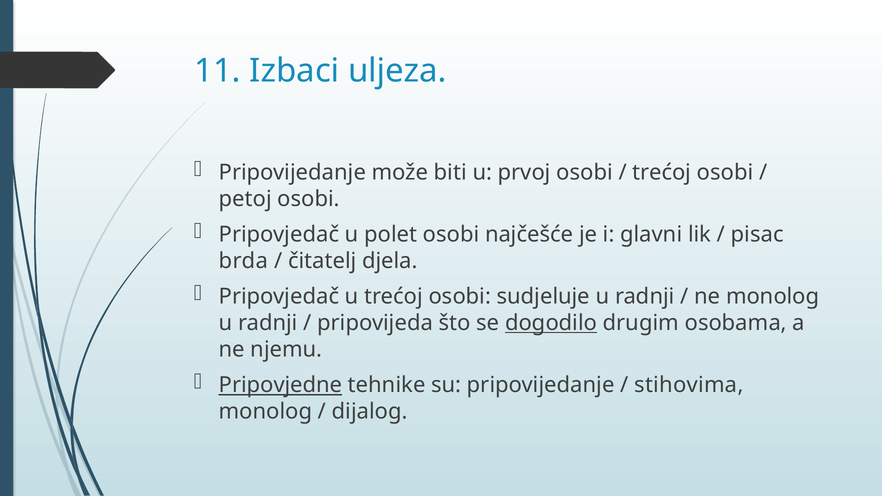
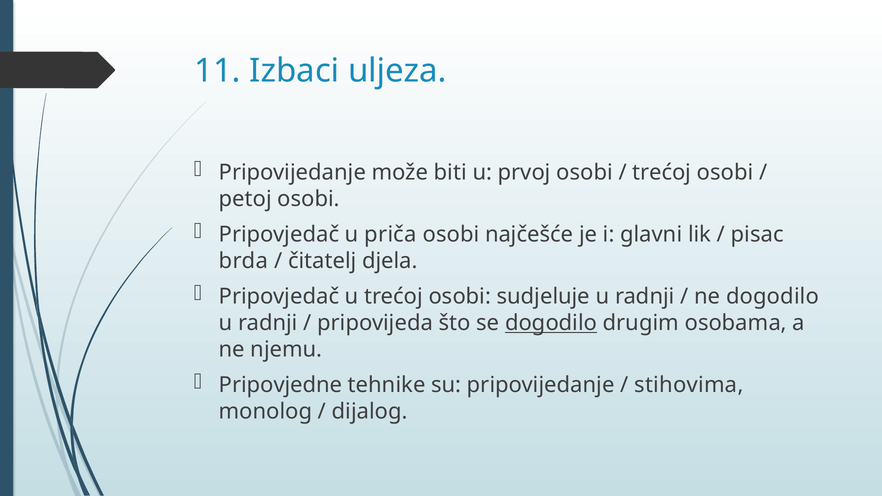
polet: polet -> priča
ne monolog: monolog -> dogodilo
Pripovjedne underline: present -> none
